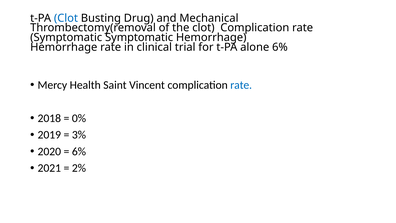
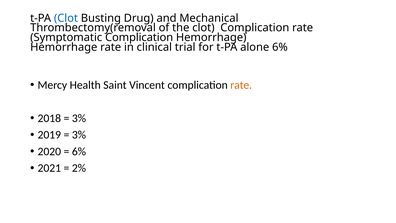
Symptomatic Symptomatic: Symptomatic -> Complication
rate at (241, 85) colour: blue -> orange
0% at (79, 118): 0% -> 3%
